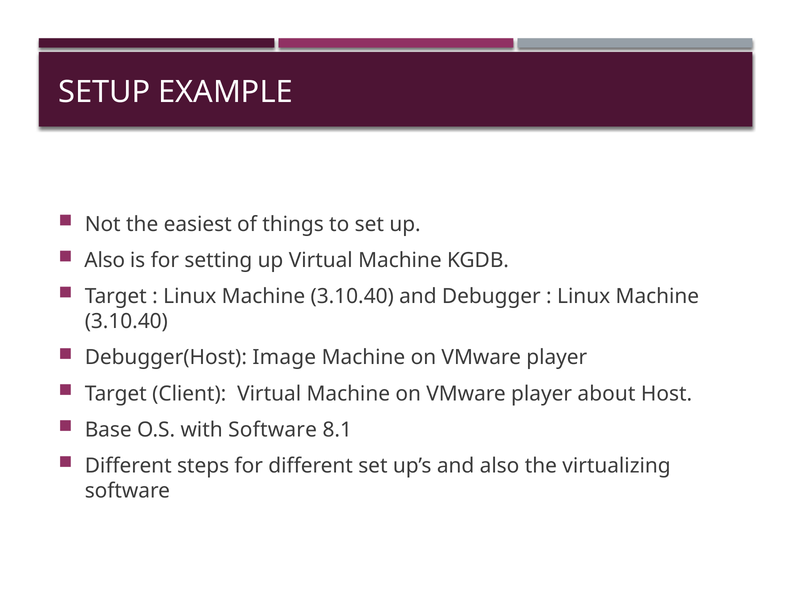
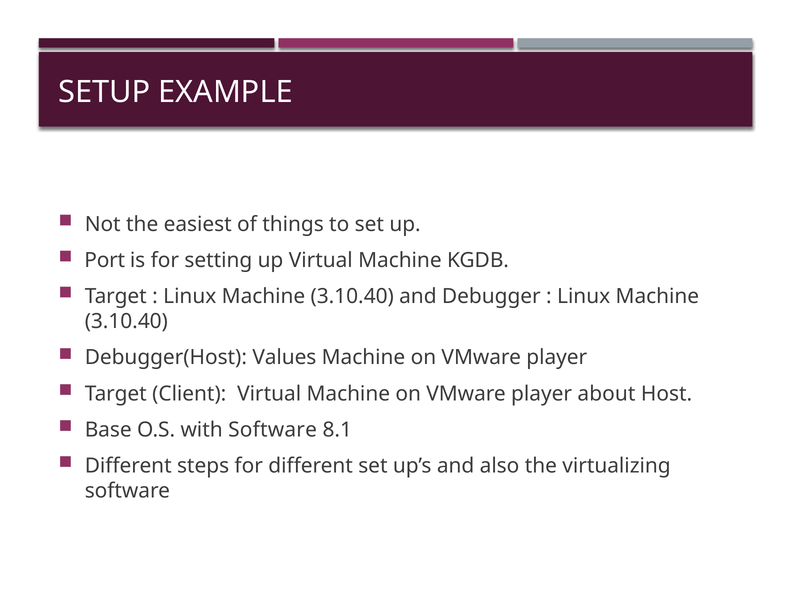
Also at (105, 260): Also -> Port
Image: Image -> Values
